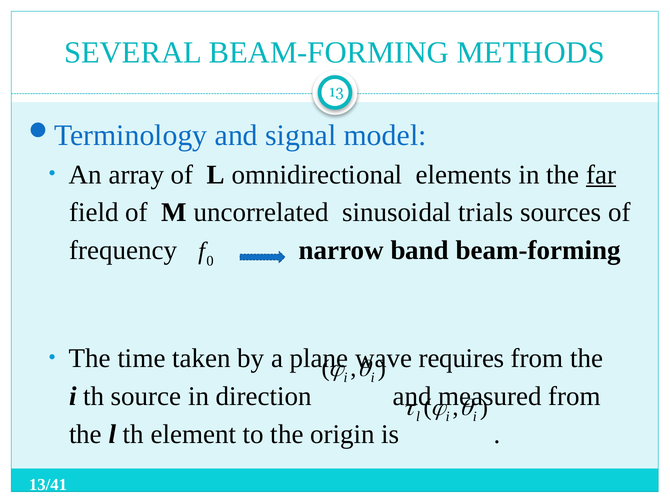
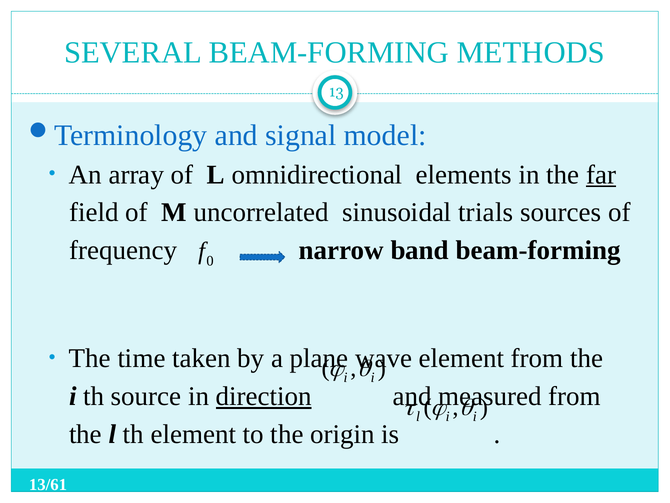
requires at (462, 358): requires -> element
direction underline: none -> present
13/41: 13/41 -> 13/61
